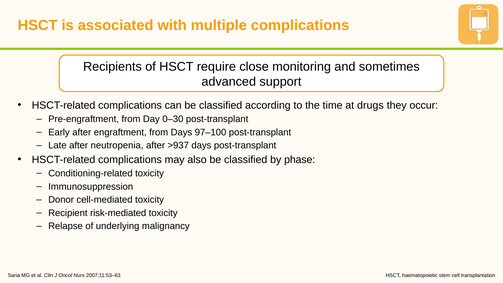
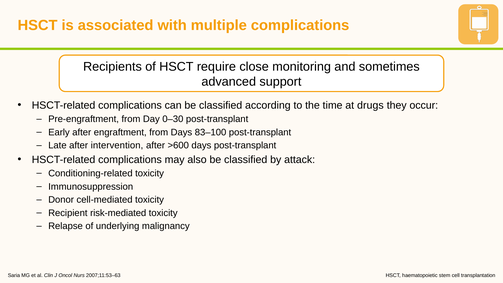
97–100: 97–100 -> 83–100
neutropenia: neutropenia -> intervention
>937: >937 -> >600
phase: phase -> attack
